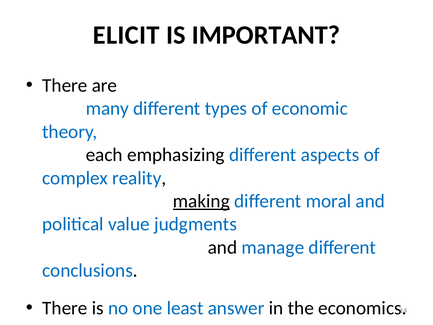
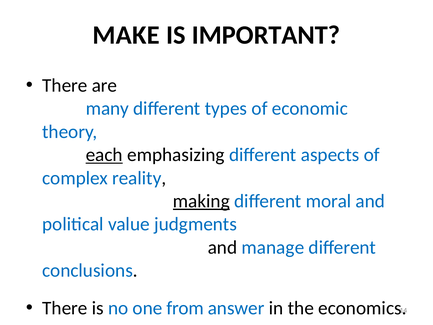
ELICIT: ELICIT -> MAKE
each underline: none -> present
least: least -> from
